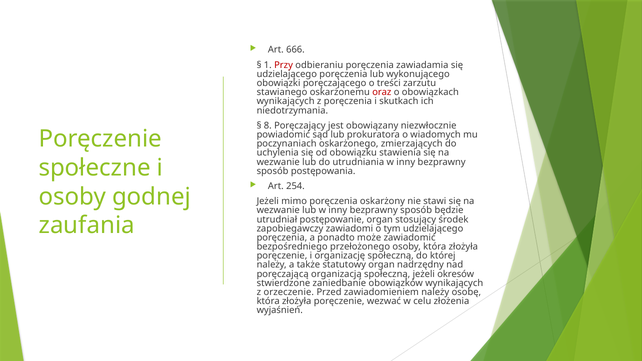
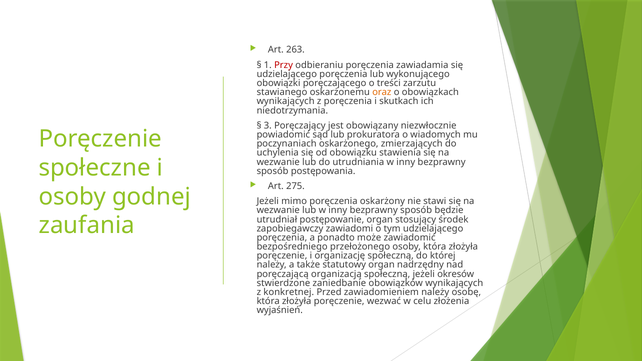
666: 666 -> 263
oraz colour: red -> orange
8: 8 -> 3
254: 254 -> 275
orzeczenie: orzeczenie -> konkretnej
